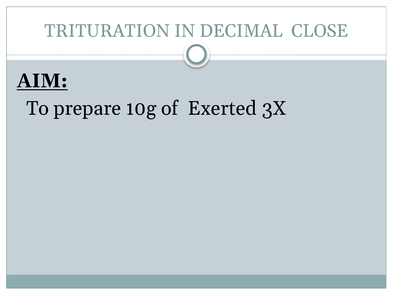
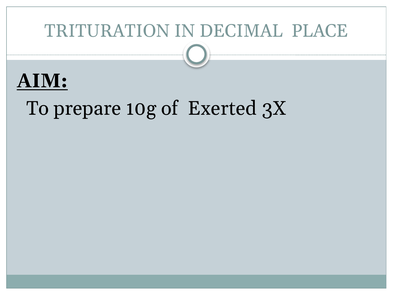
CLOSE: CLOSE -> PLACE
